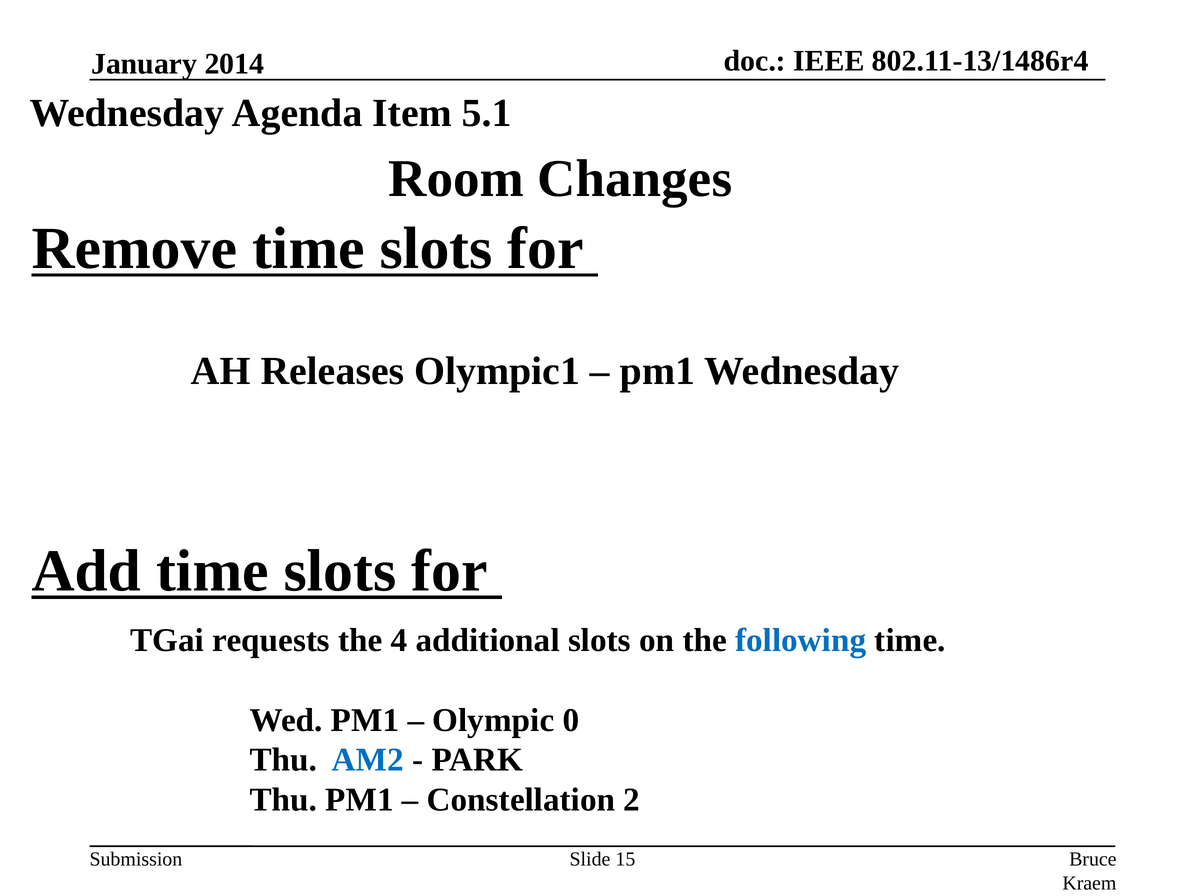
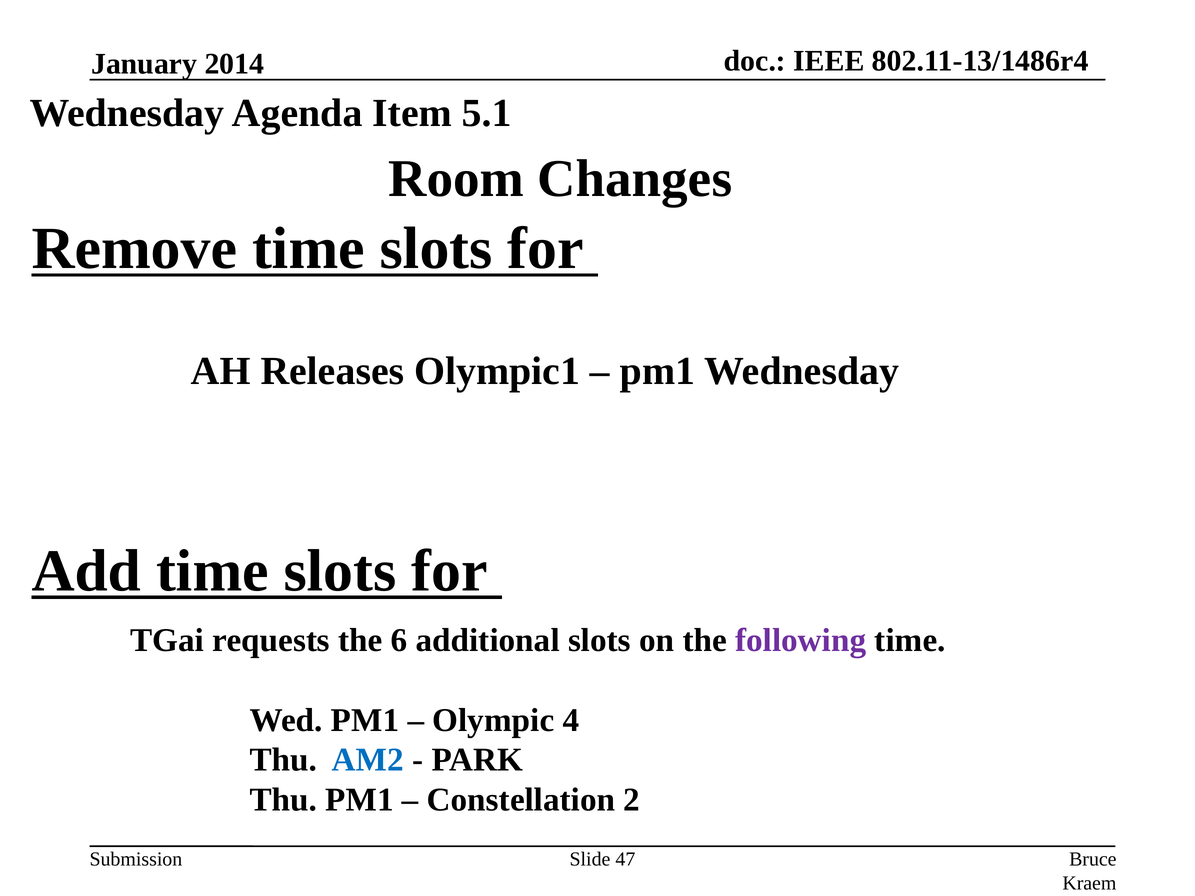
4: 4 -> 6
following colour: blue -> purple
0: 0 -> 4
15: 15 -> 47
